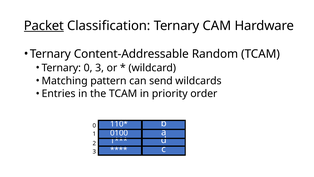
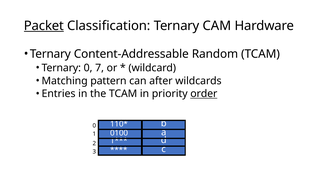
0 3: 3 -> 7
send: send -> after
order underline: none -> present
